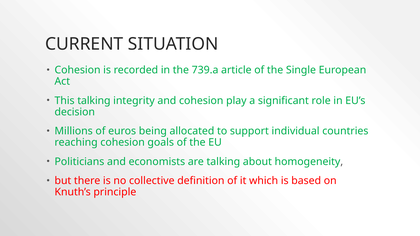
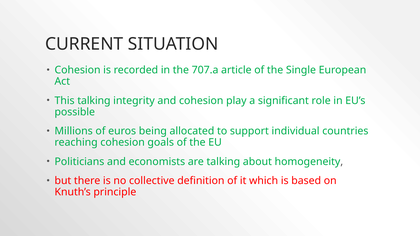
739.a: 739.a -> 707.a
decision: decision -> possible
